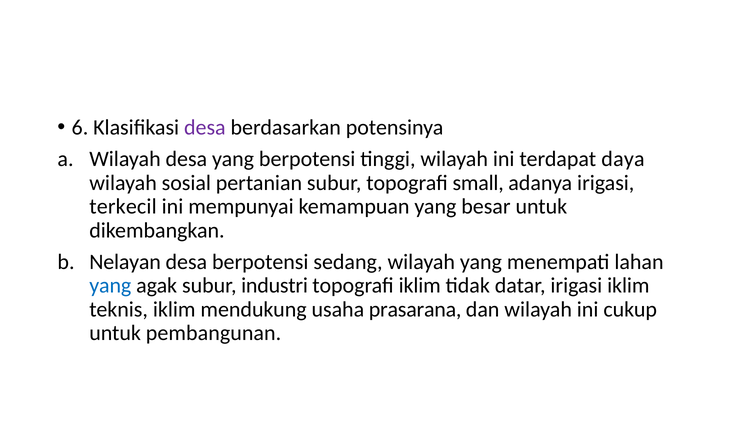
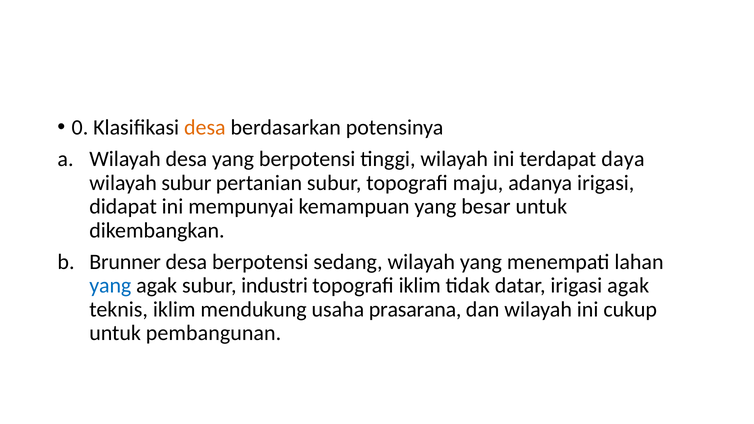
6: 6 -> 0
desa at (205, 127) colour: purple -> orange
wilayah sosial: sosial -> subur
small: small -> maju
terkecil: terkecil -> didapat
Nelayan: Nelayan -> Brunner
irigasi iklim: iklim -> agak
